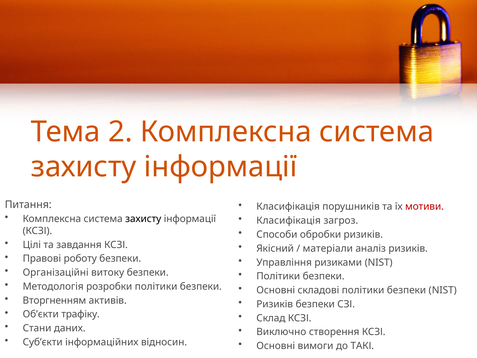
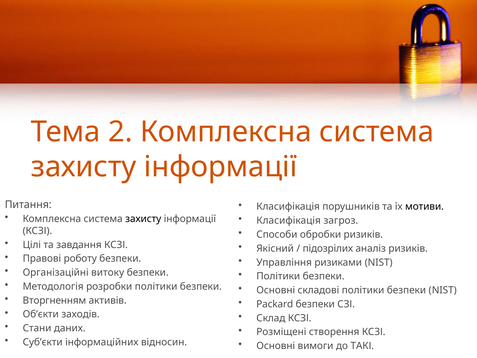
мотиви colour: red -> black
матеріали: матеріали -> підозрілих
Ризиків at (275, 304): Ризиків -> Packard
трафіку: трафіку -> заходів
Виключно: Виключно -> Розміщені
